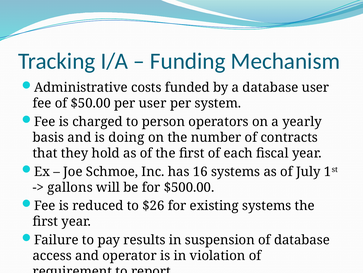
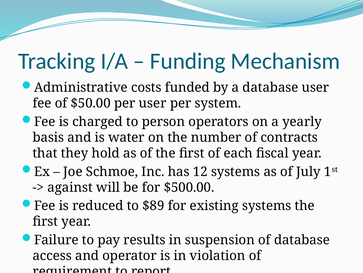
doing: doing -> water
16: 16 -> 12
gallons: gallons -> against
$26: $26 -> $89
